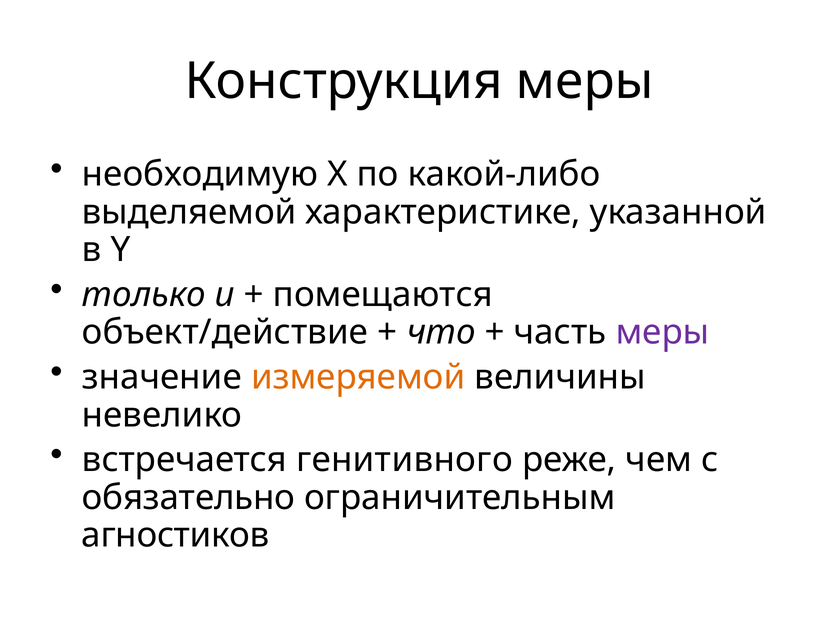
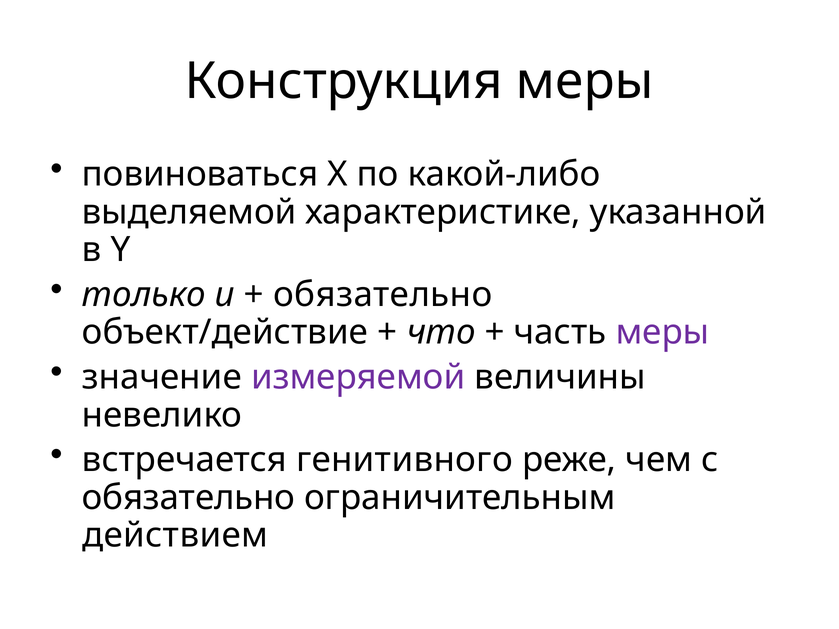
необходимую: необходимую -> повиноваться
помещаются at (383, 295): помещаются -> обязательно
измеряемой colour: orange -> purple
агностиков: агностиков -> действием
